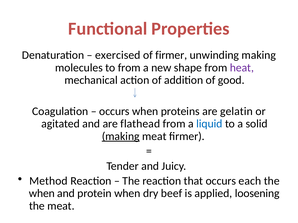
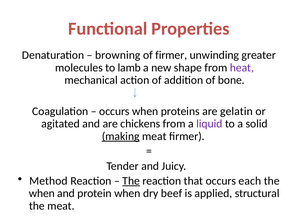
exercised: exercised -> browning
unwinding making: making -> greater
to from: from -> lamb
good: good -> bone
flathead: flathead -> chickens
liquid colour: blue -> purple
The at (131, 181) underline: none -> present
loosening: loosening -> structural
